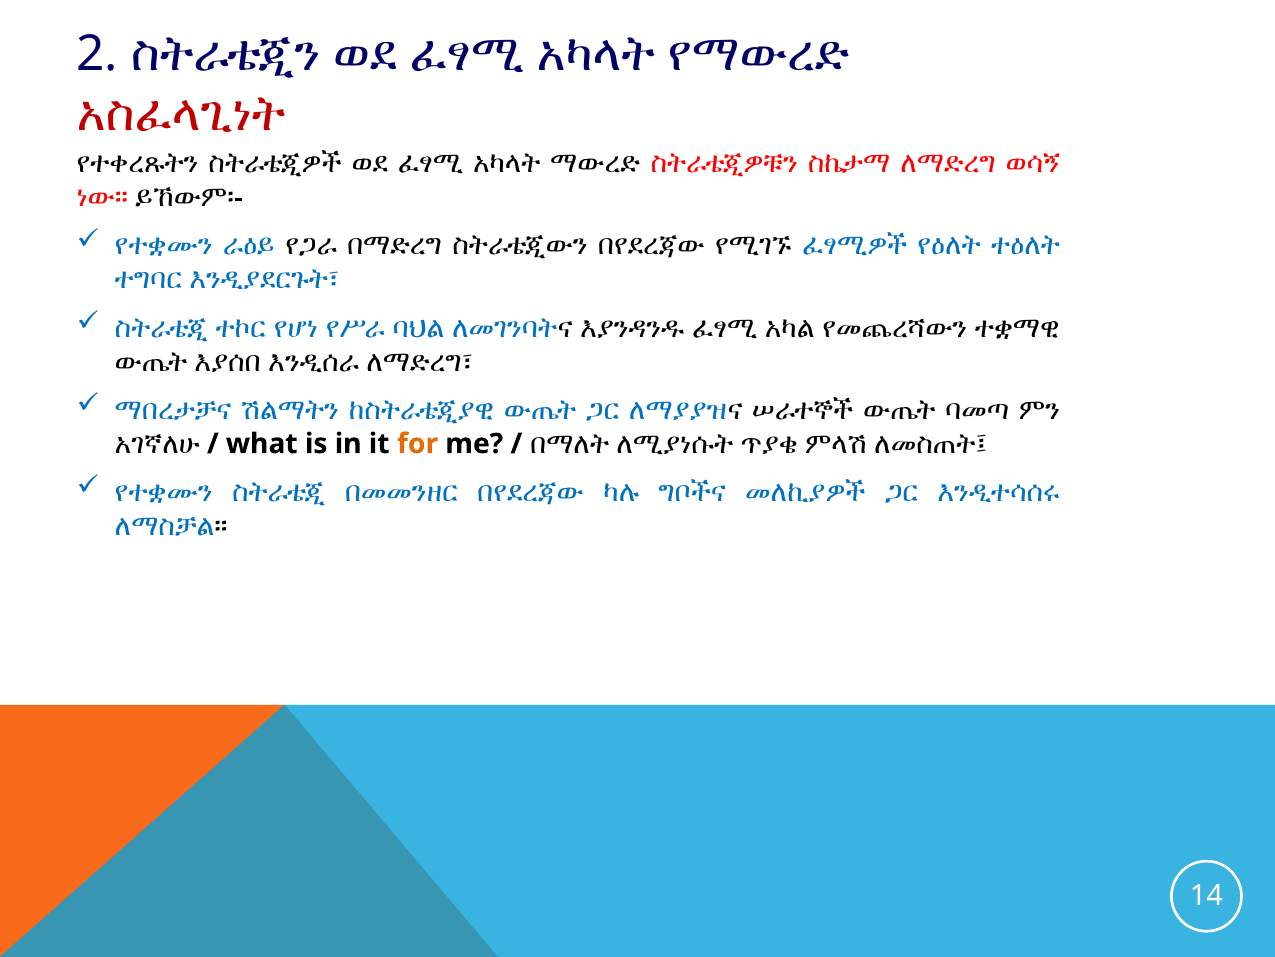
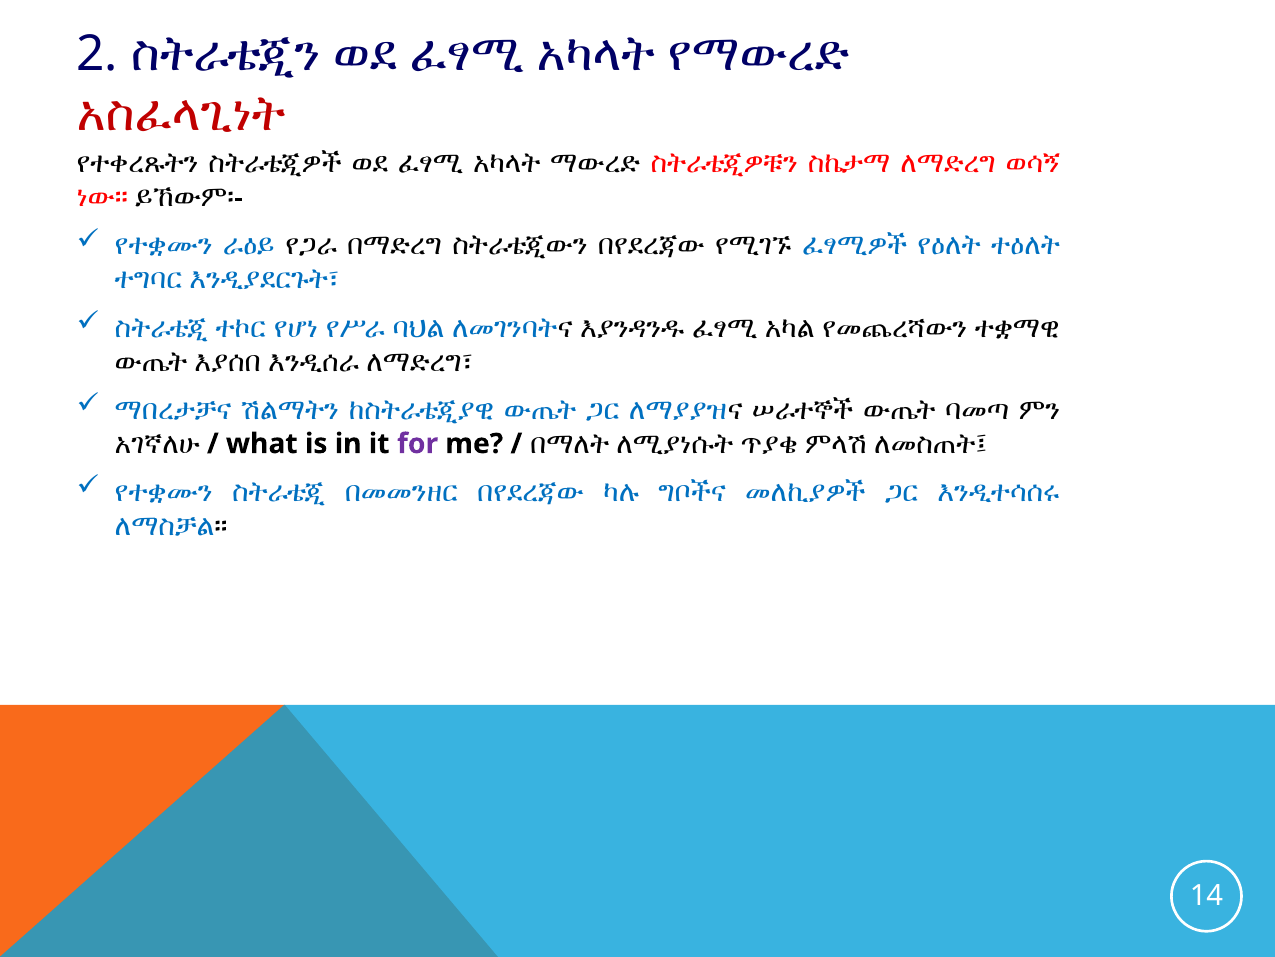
for colour: orange -> purple
